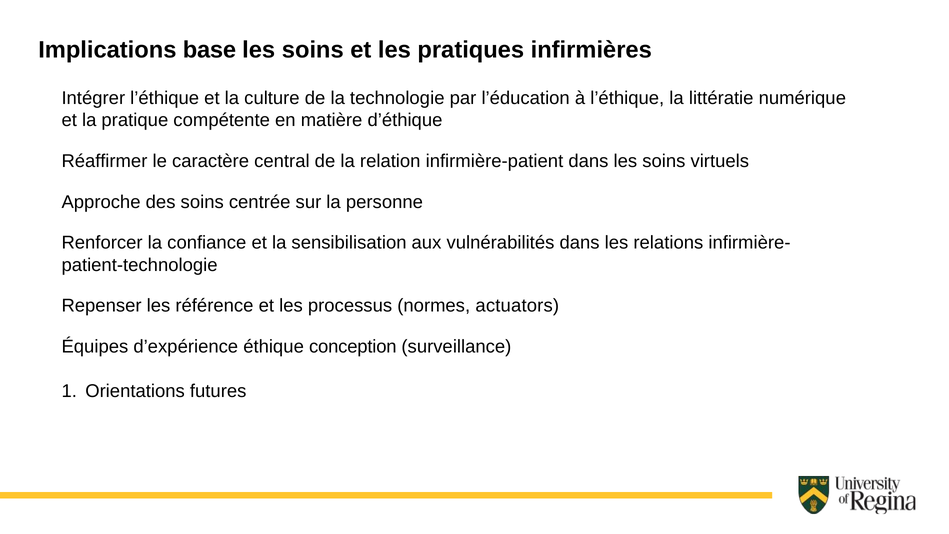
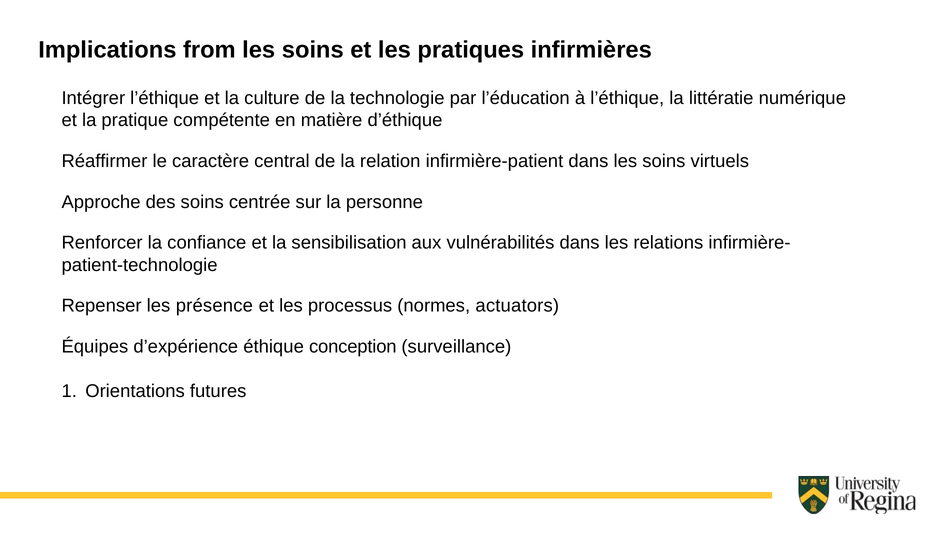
base: base -> from
référence: référence -> présence
